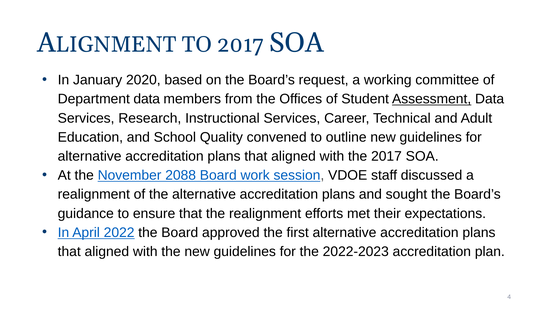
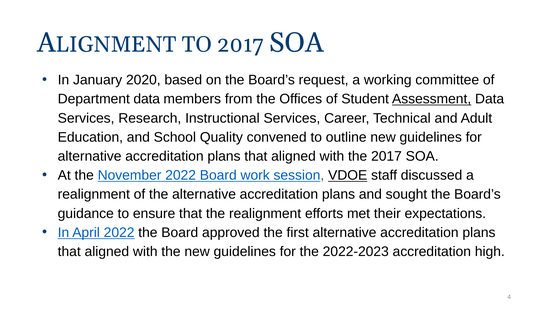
November 2088: 2088 -> 2022
VDOE underline: none -> present
plan: plan -> high
